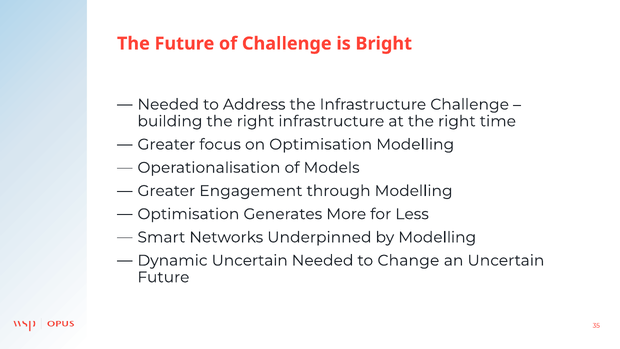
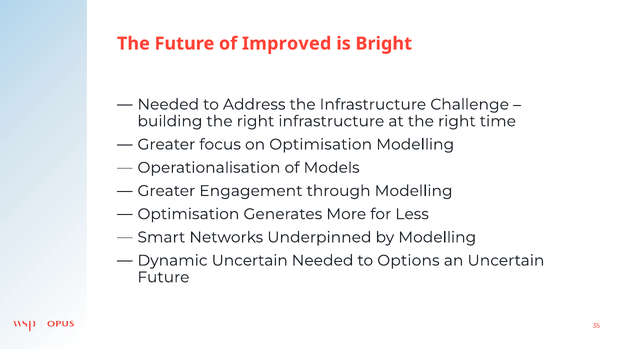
of Challenge: Challenge -> Improved
Change: Change -> Options
